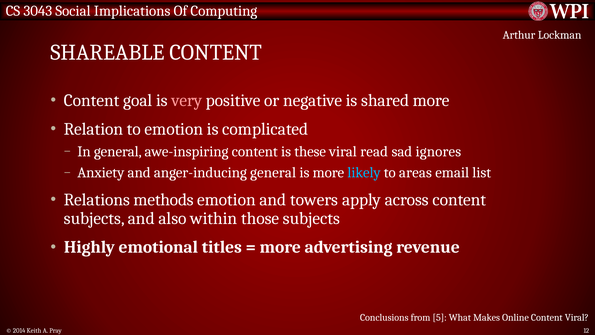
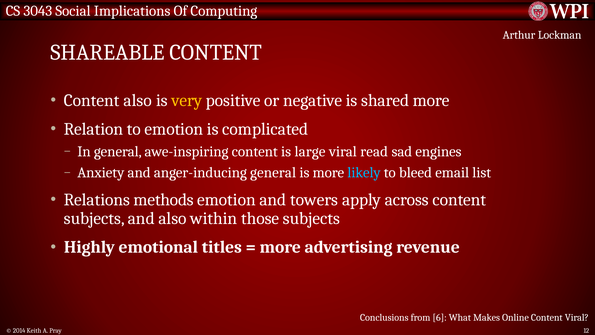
Content goal: goal -> also
very colour: pink -> yellow
these: these -> large
ignores: ignores -> engines
areas: areas -> bleed
5: 5 -> 6
